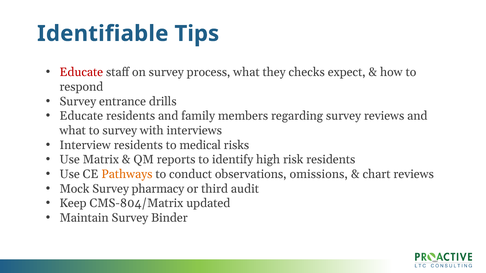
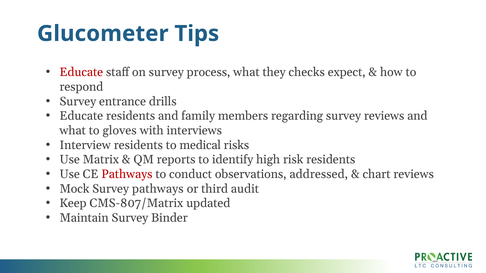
Identifiable: Identifiable -> Glucometer
to survey: survey -> gloves
Pathways at (127, 174) colour: orange -> red
omissions: omissions -> addressed
Survey pharmacy: pharmacy -> pathways
CMS-804/Matrix: CMS-804/Matrix -> CMS-807/Matrix
